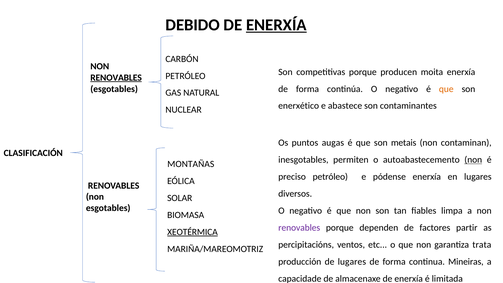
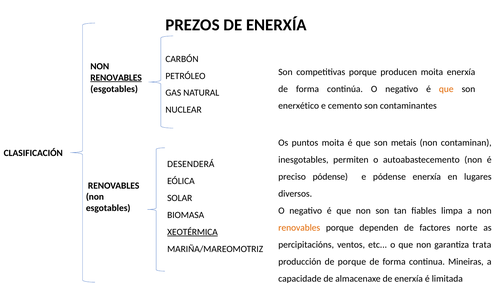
DEBIDO: DEBIDO -> PREZOS
ENERXÍA at (276, 25) underline: present -> none
abastece: abastece -> cemento
puntos augas: augas -> moita
non at (473, 160) underline: present -> none
MONTAÑAS: MONTAÑAS -> DESENDERÁ
preciso petróleo: petróleo -> pódense
renovables at (299, 228) colour: purple -> orange
partir: partir -> norte
de lugares: lugares -> porque
